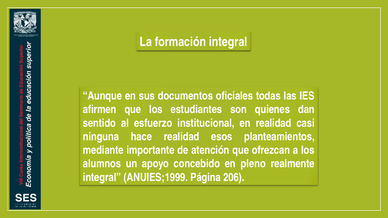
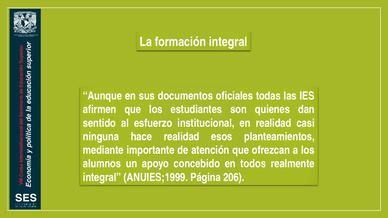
pleno: pleno -> todos
